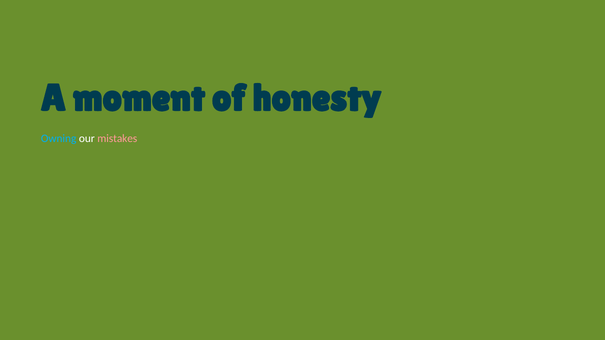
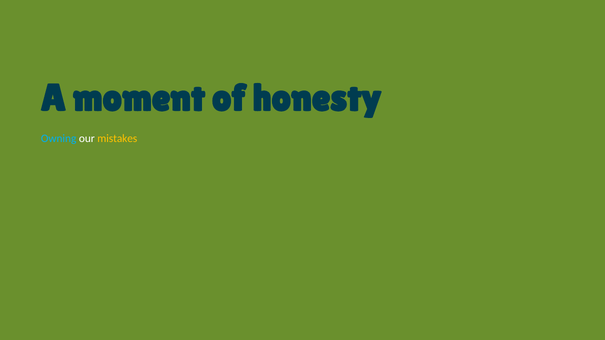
mistakes colour: pink -> yellow
